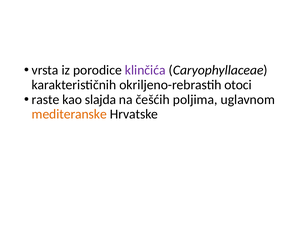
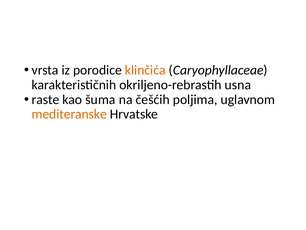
klinčića colour: purple -> orange
otoci: otoci -> usna
slajda: slajda -> šuma
